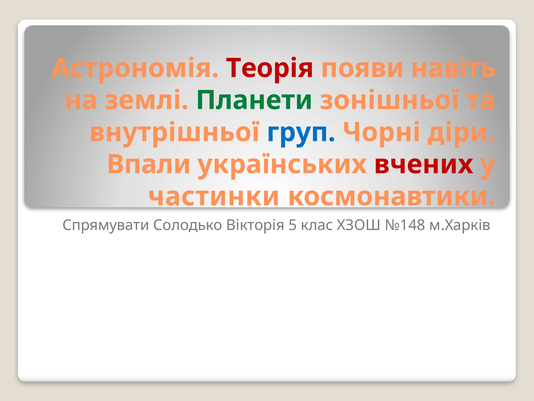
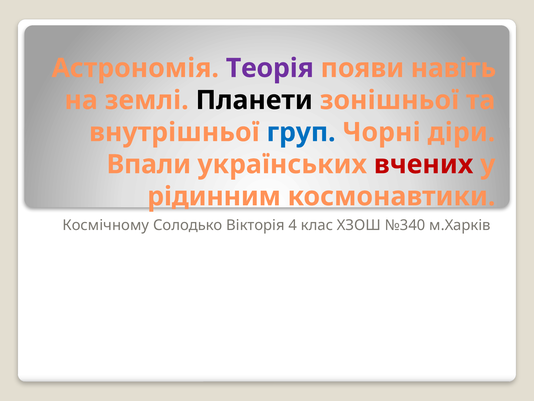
Теорія colour: red -> purple
Планети colour: green -> black
частинки: частинки -> рідинним
Спрямувати: Спрямувати -> Космічному
5: 5 -> 4
№148: №148 -> №340
